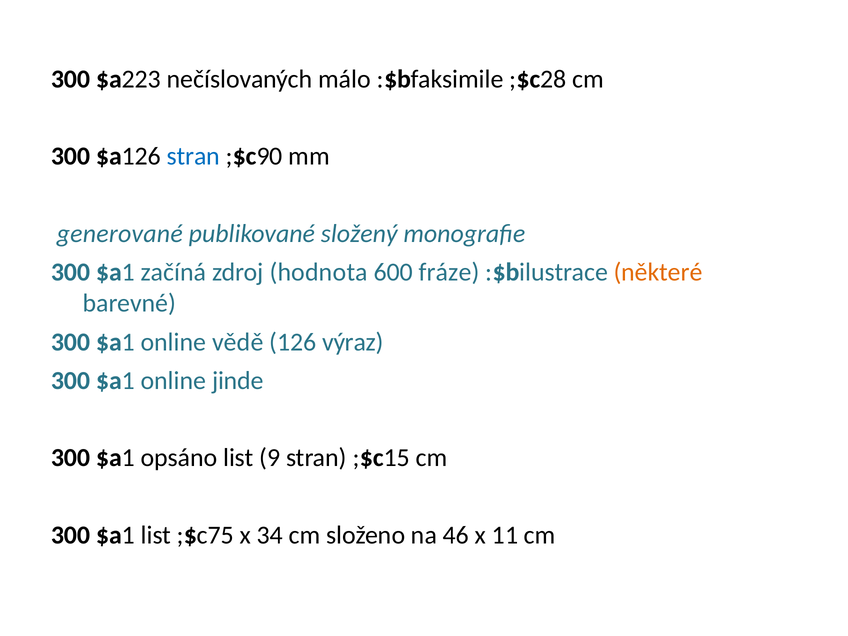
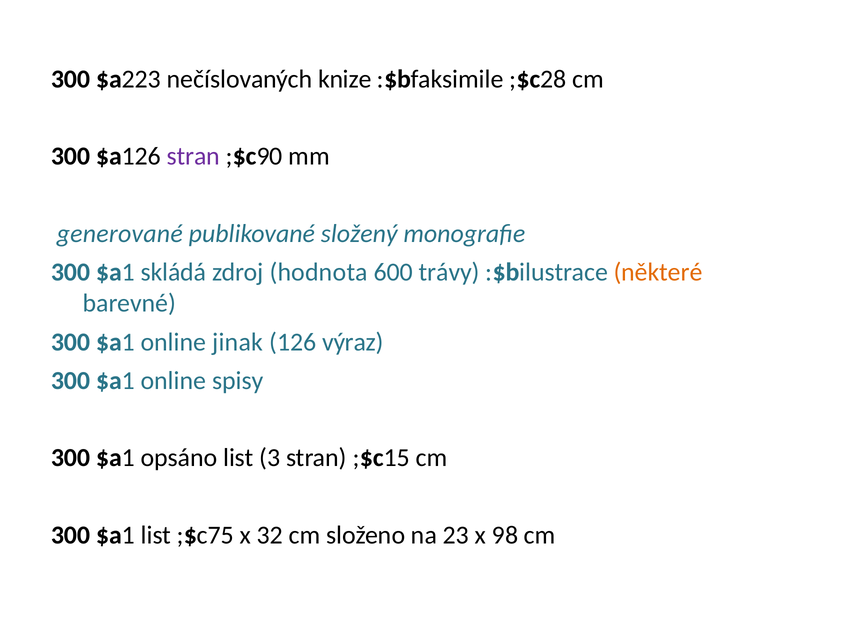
málo: málo -> knize
stran at (193, 156) colour: blue -> purple
začíná: začíná -> skládá
fráze: fráze -> trávy
vědě: vědě -> jinak
jinde: jinde -> spisy
9: 9 -> 3
34: 34 -> 32
46: 46 -> 23
11: 11 -> 98
